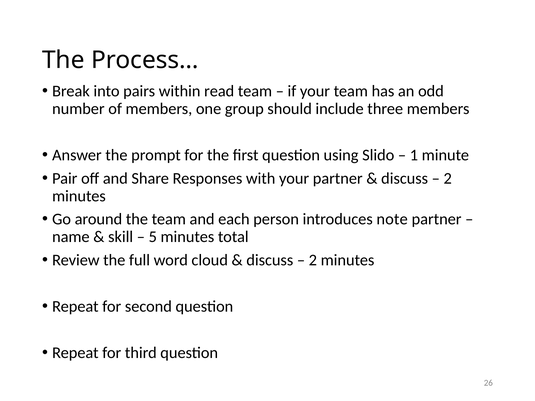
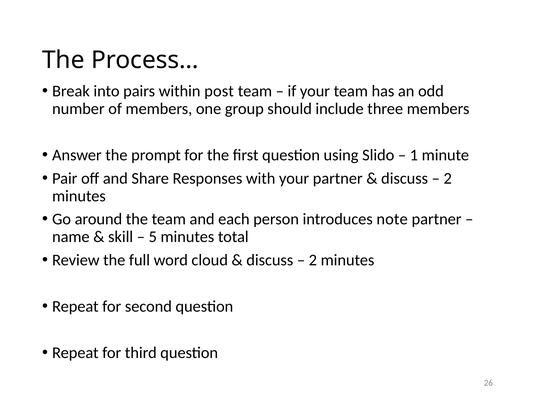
read: read -> post
